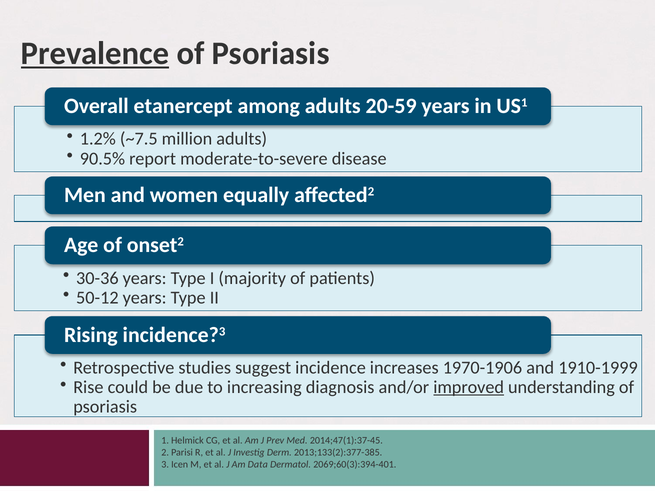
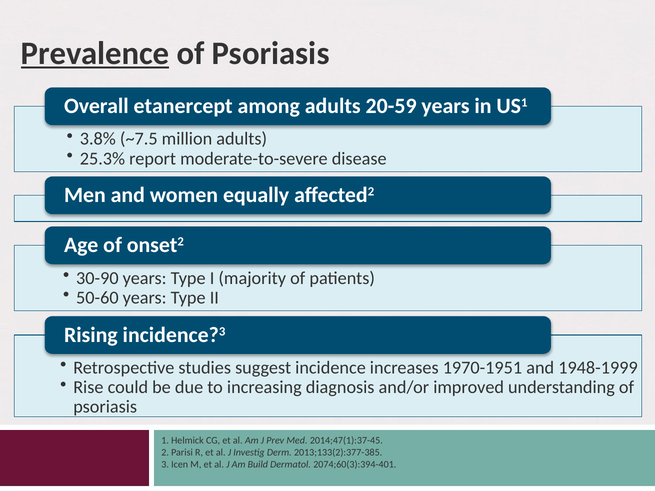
1.2%: 1.2% -> 3.8%
90.5%: 90.5% -> 25.3%
30-36: 30-36 -> 30-90
50-12: 50-12 -> 50-60
1970-1906: 1970-1906 -> 1970-1951
1910-1999: 1910-1999 -> 1948-1999
improved underline: present -> none
Data: Data -> Build
2069;60(3):394-401: 2069;60(3):394-401 -> 2074;60(3):394-401
